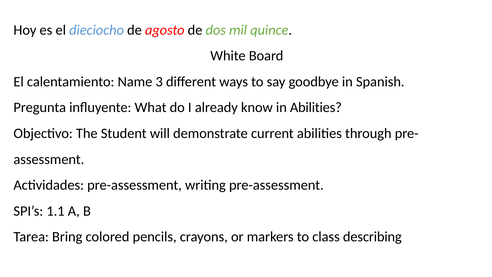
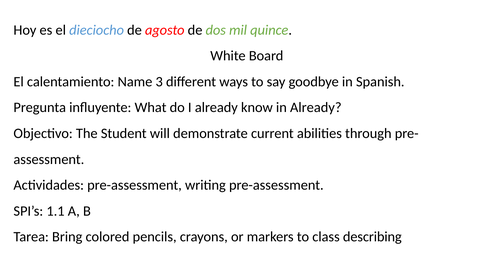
in Abilities: Abilities -> Already
